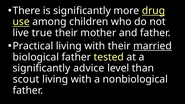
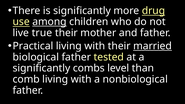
among underline: none -> present
advice: advice -> combs
scout: scout -> comb
